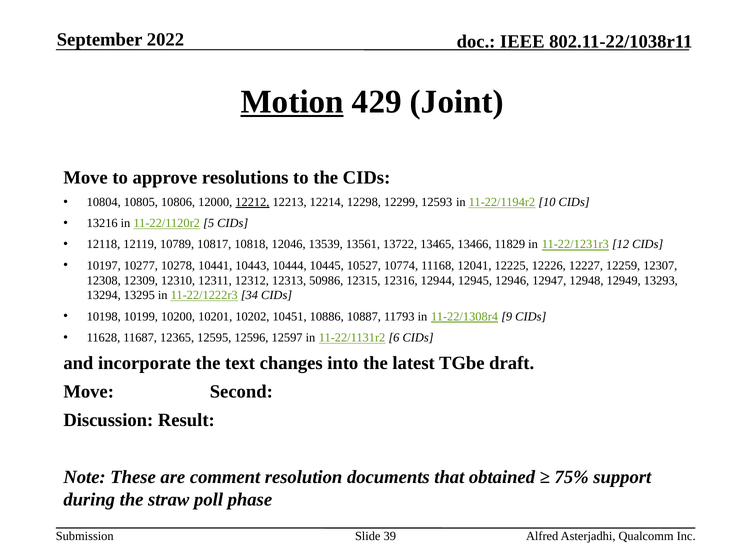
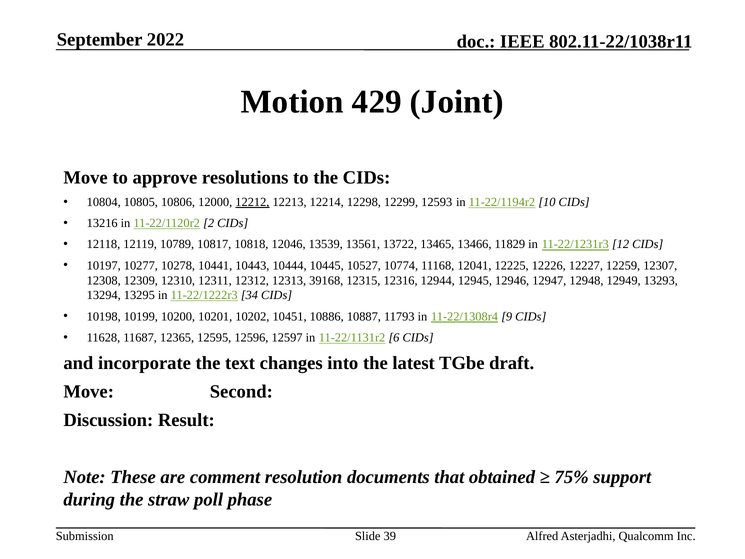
Motion underline: present -> none
5: 5 -> 2
50986: 50986 -> 39168
